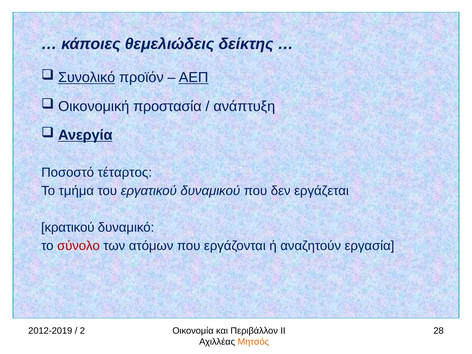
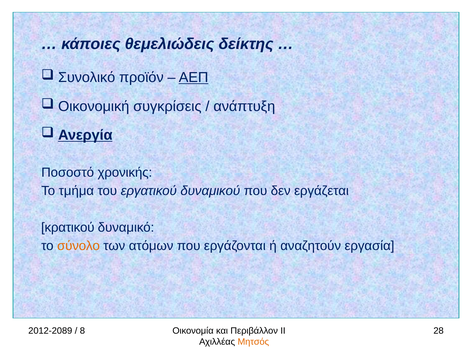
Συνολικό underline: present -> none
προστασία: προστασία -> συγκρίσεις
τέταρτος: τέταρτος -> χρονικής
σύνολο colour: red -> orange
2012-2019: 2012-2019 -> 2012-2089
2: 2 -> 8
